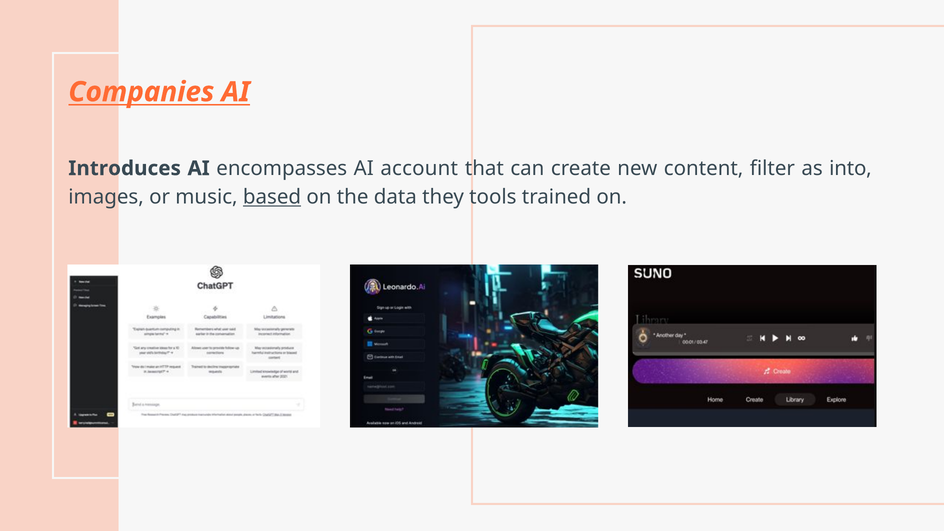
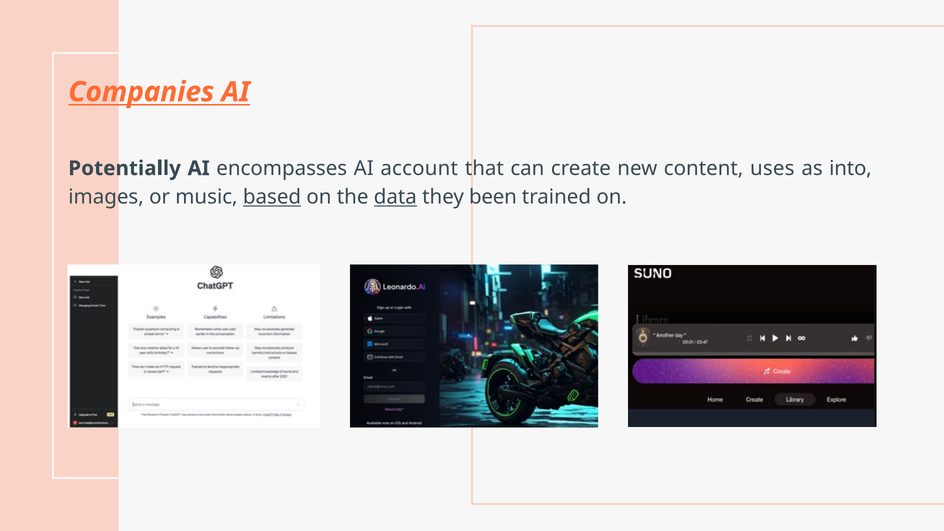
Introduces: Introduces -> Potentially
filter: filter -> uses
data underline: none -> present
tools: tools -> been
